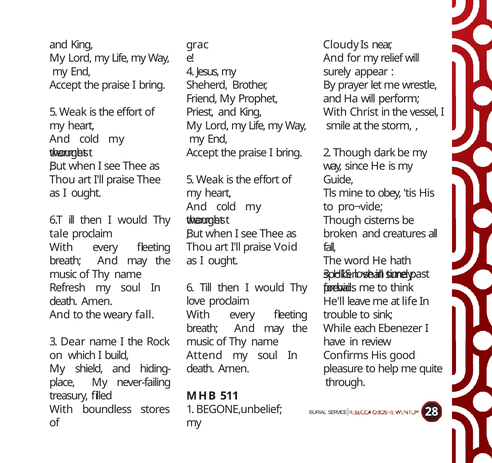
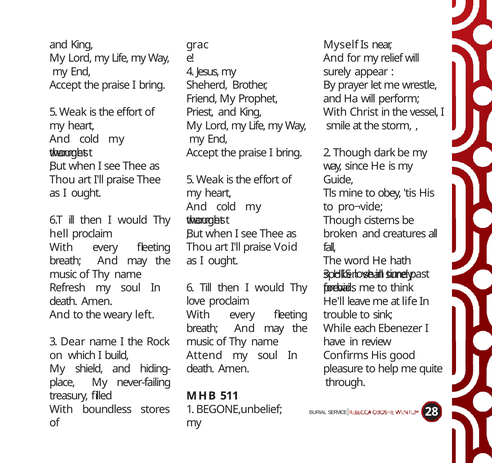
Cloudy: Cloudy -> Myself
tale: tale -> hell
weary fall: fall -> left
